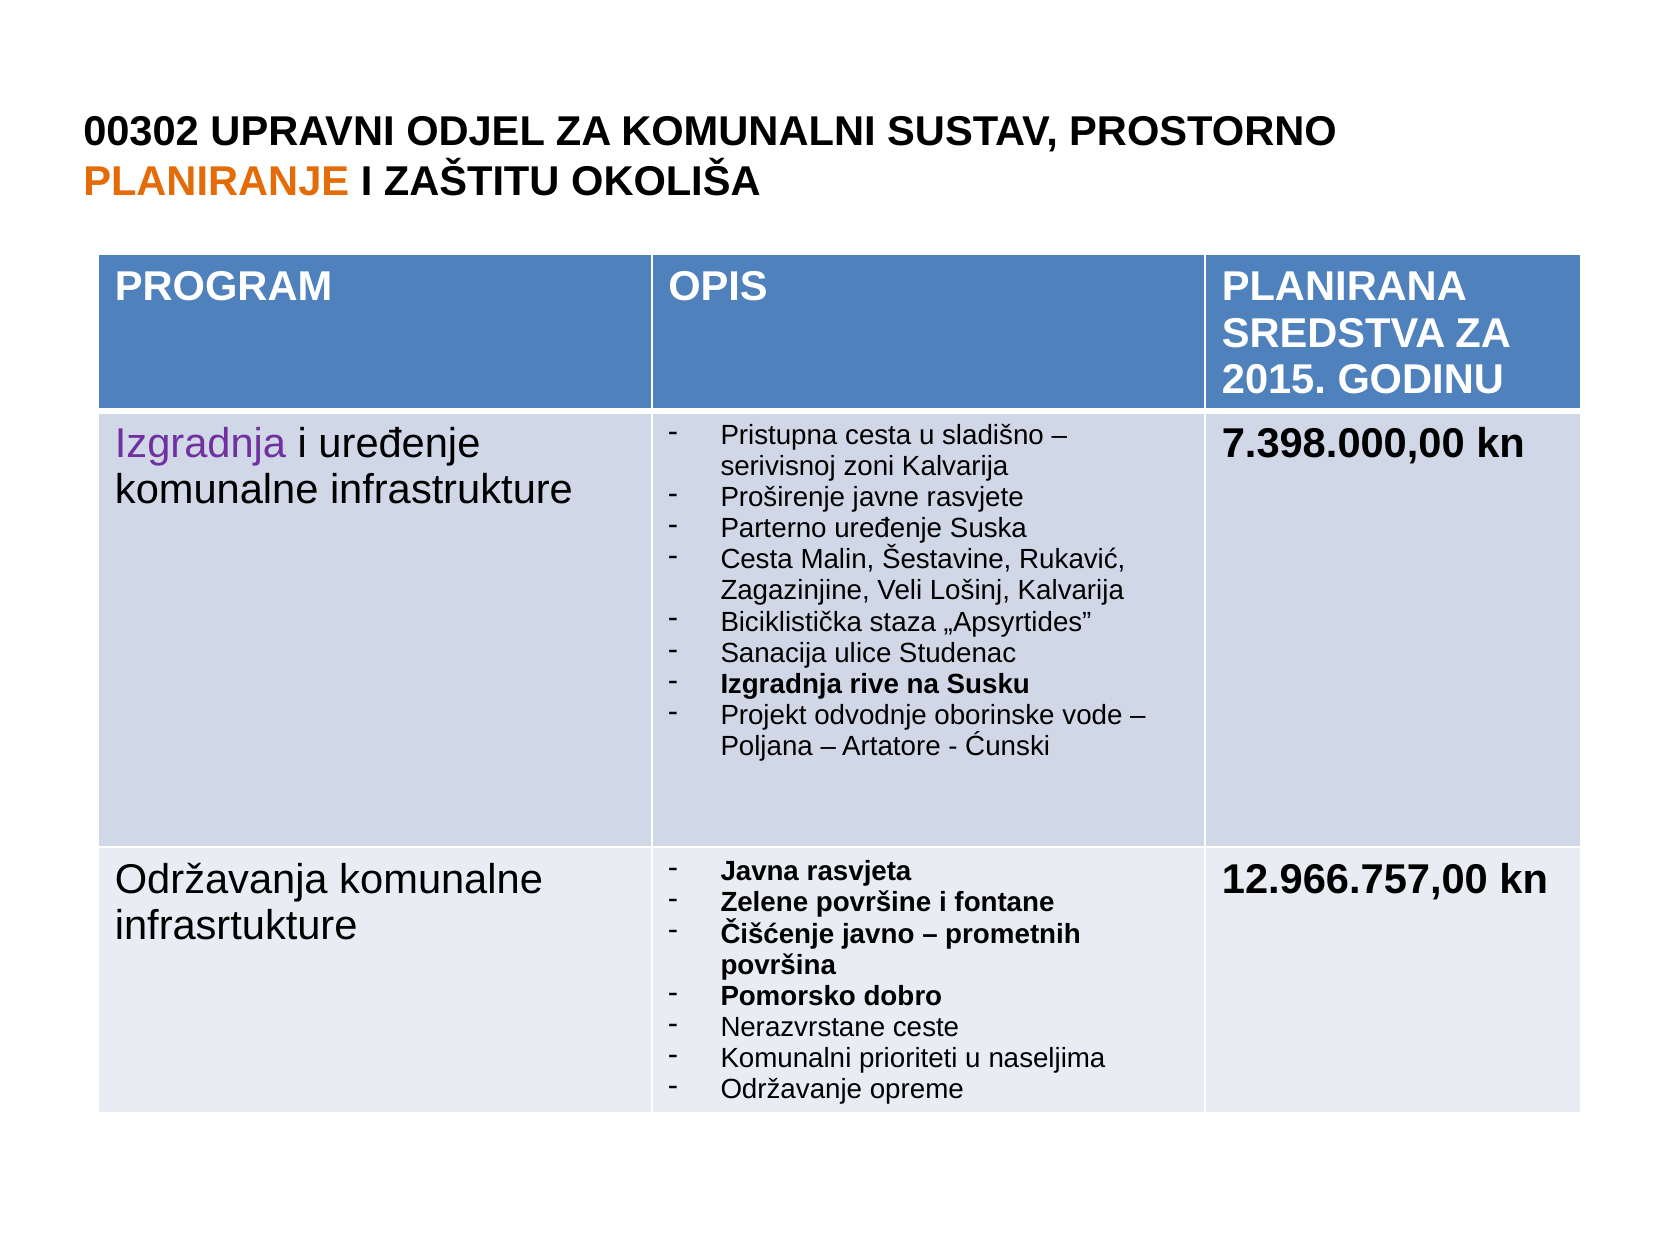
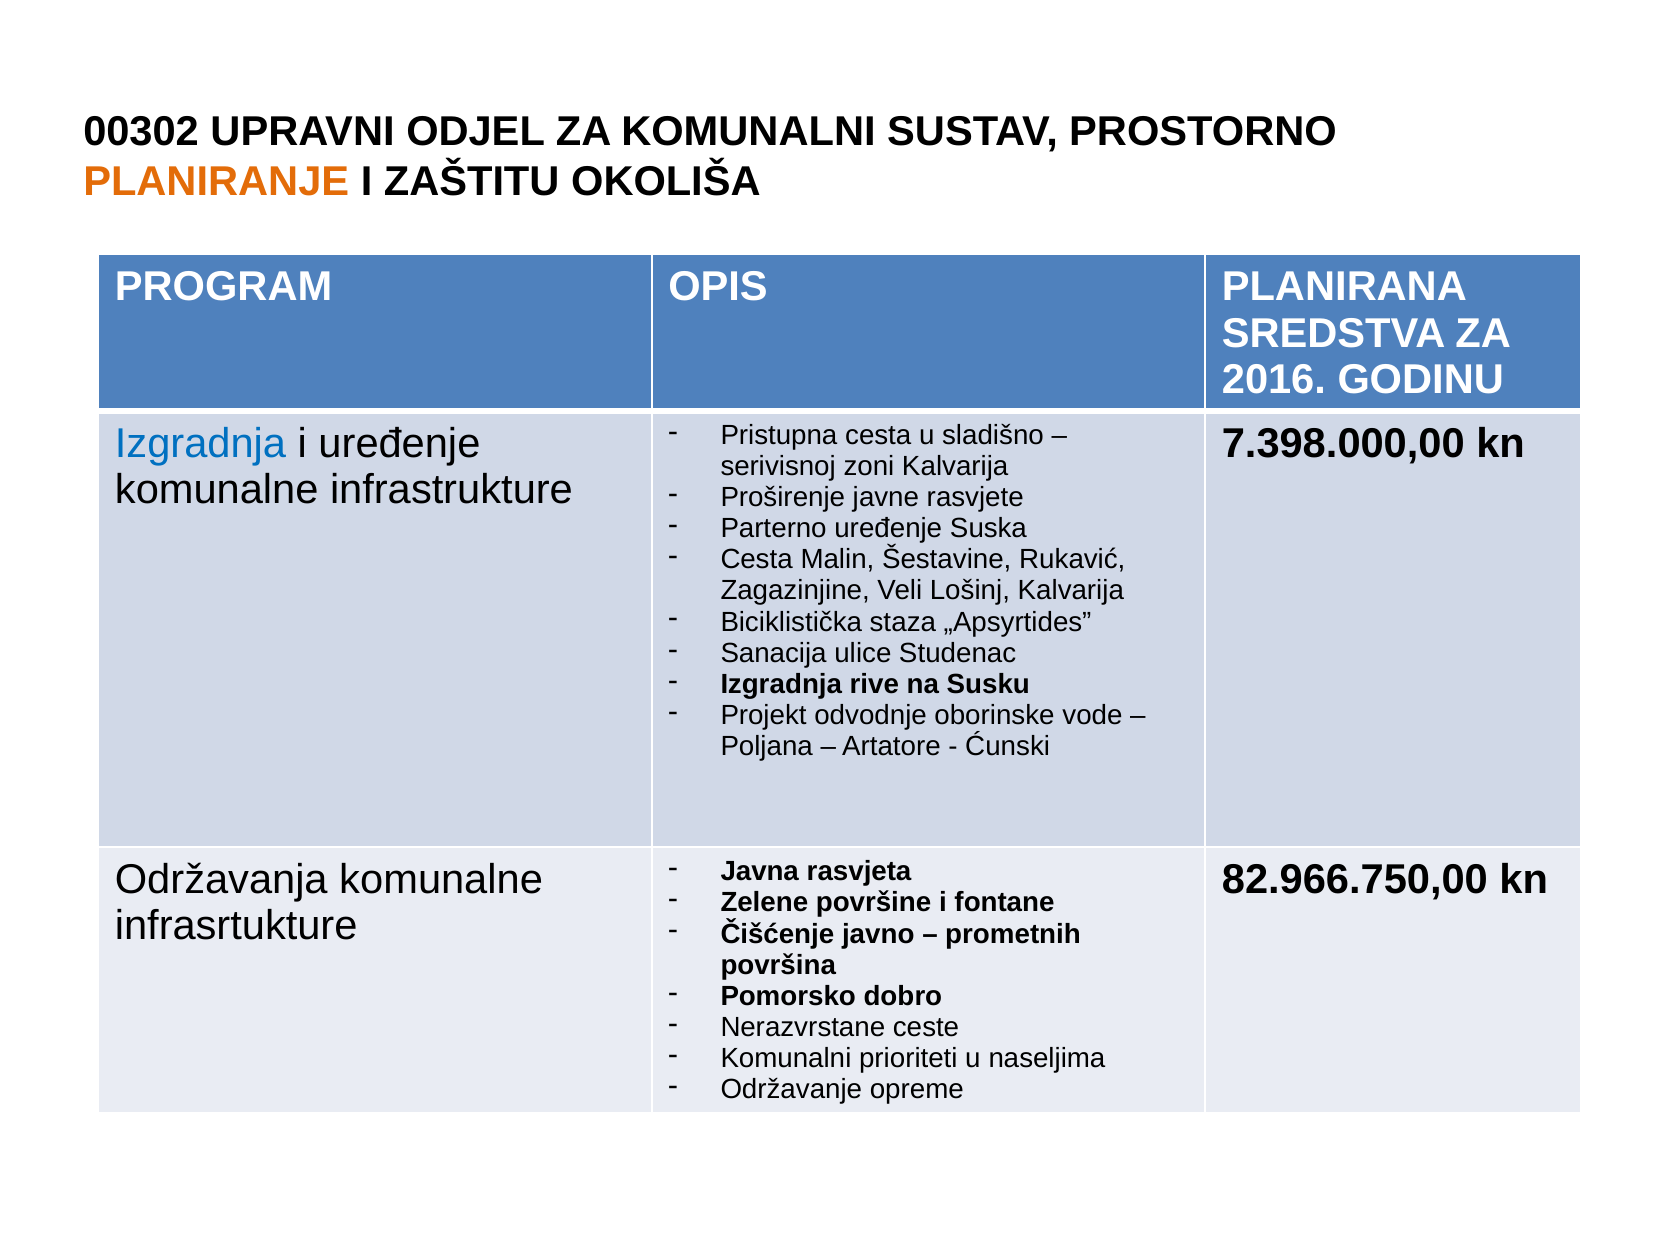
2015: 2015 -> 2016
Izgradnja at (201, 444) colour: purple -> blue
12.966.757,00: 12.966.757,00 -> 82.966.750,00
